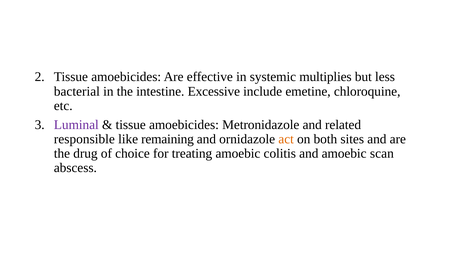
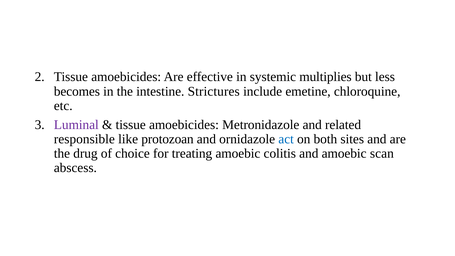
bacterial: bacterial -> becomes
Excessive: Excessive -> Strictures
remaining: remaining -> protozoan
act colour: orange -> blue
